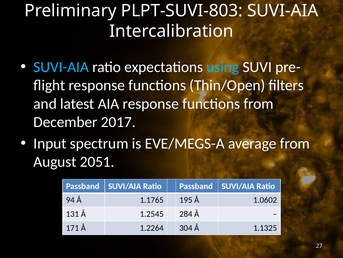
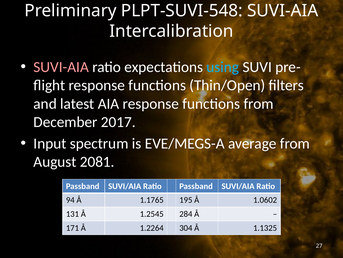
PLPT-SUVI-803: PLPT-SUVI-803 -> PLPT-SUVI-548
SUVI-AIA at (61, 67) colour: light blue -> pink
2051: 2051 -> 2081
